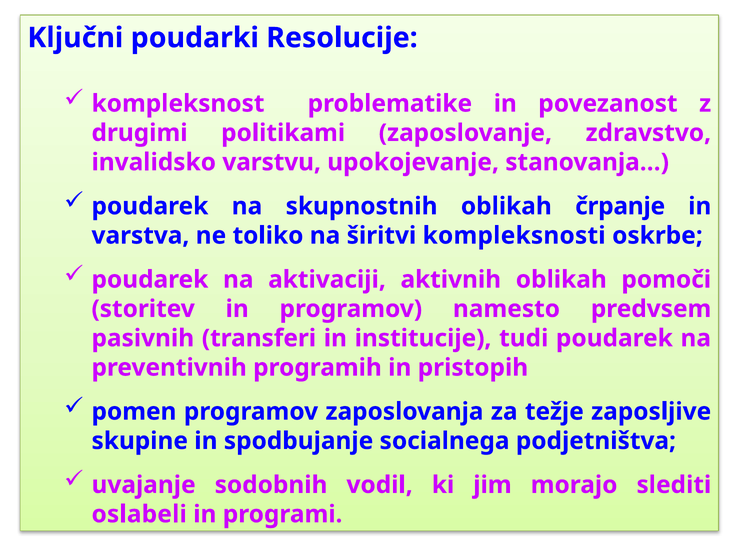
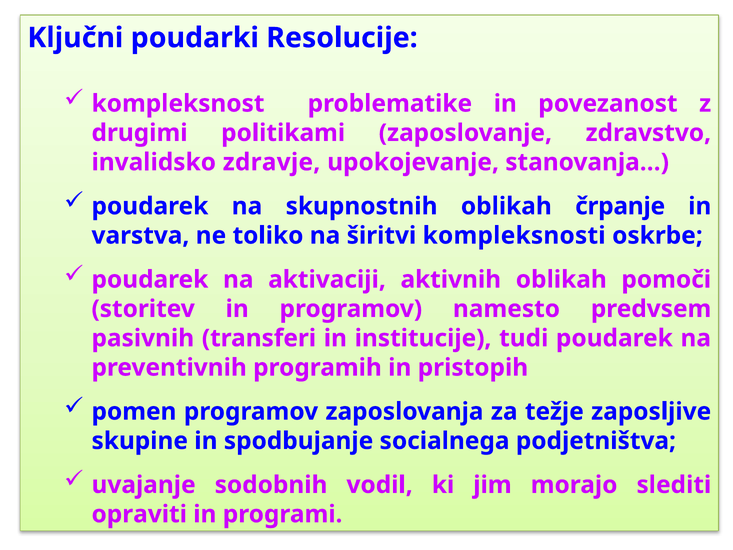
varstvu: varstvu -> zdravje
oslabeli: oslabeli -> opraviti
